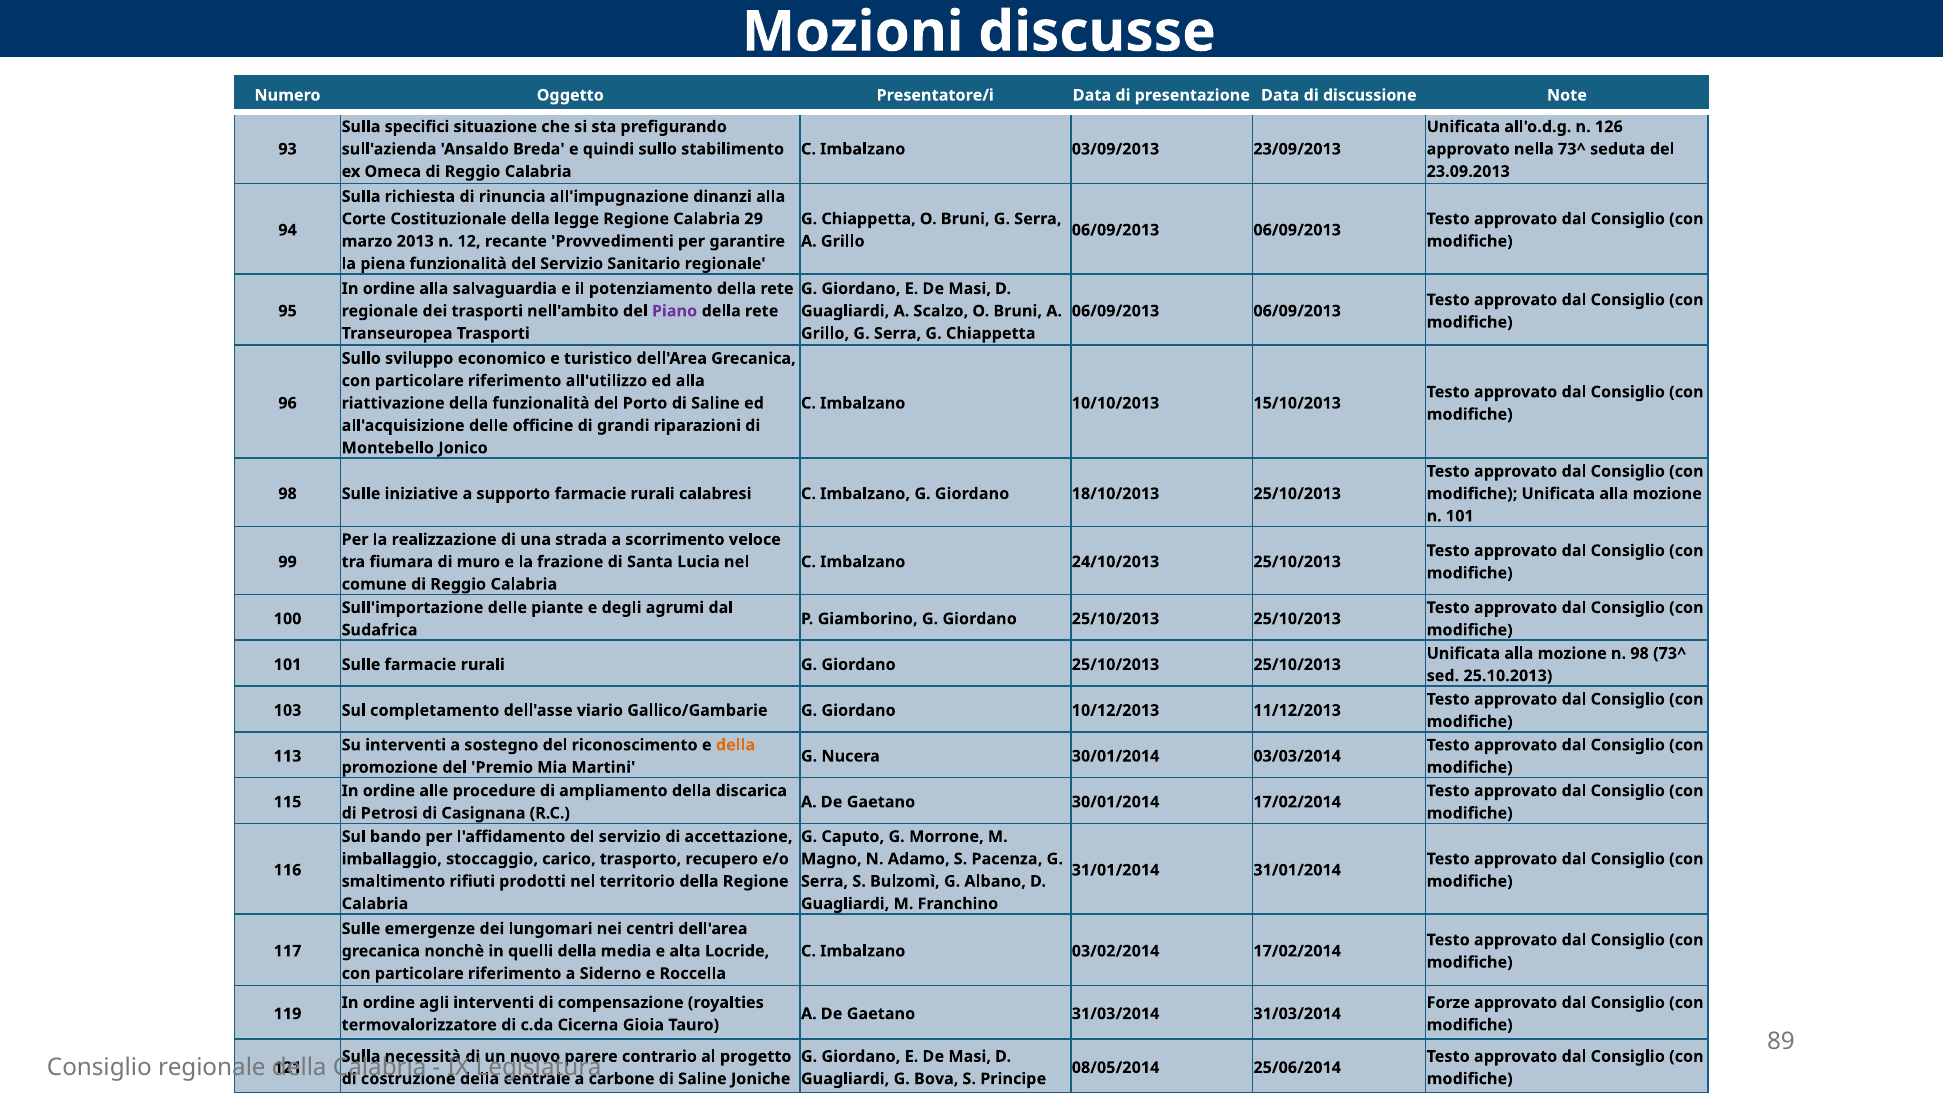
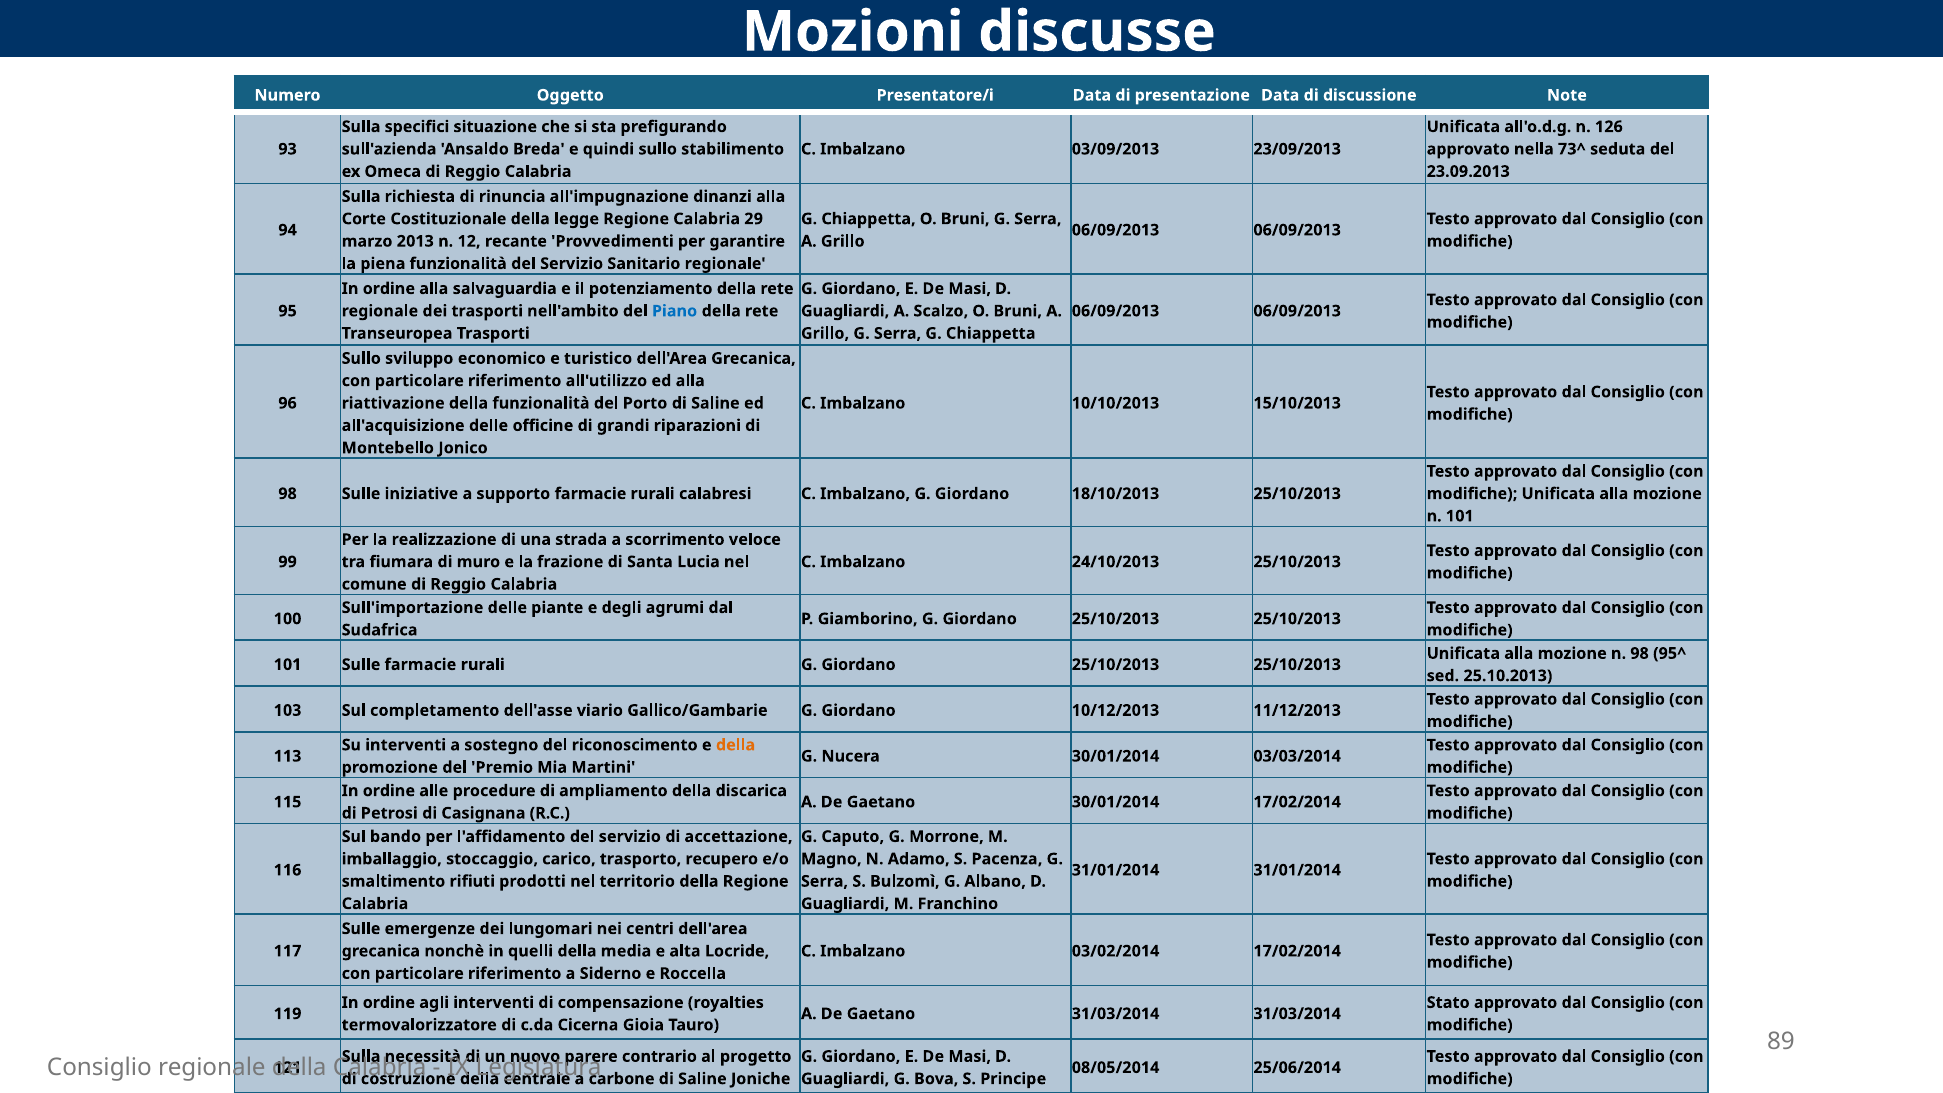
Piano colour: purple -> blue
98 73^: 73^ -> 95^
Forze: Forze -> Stato
